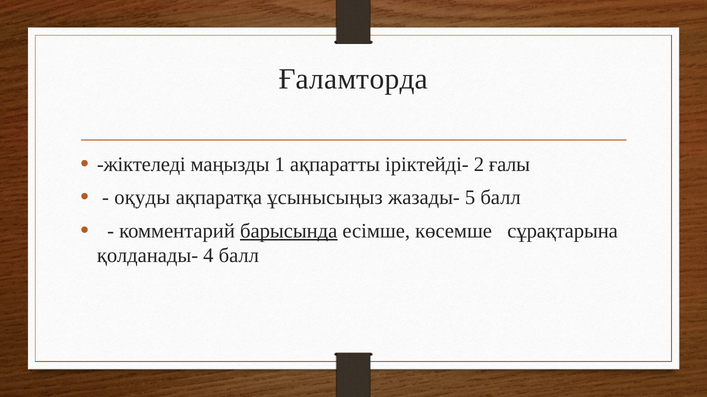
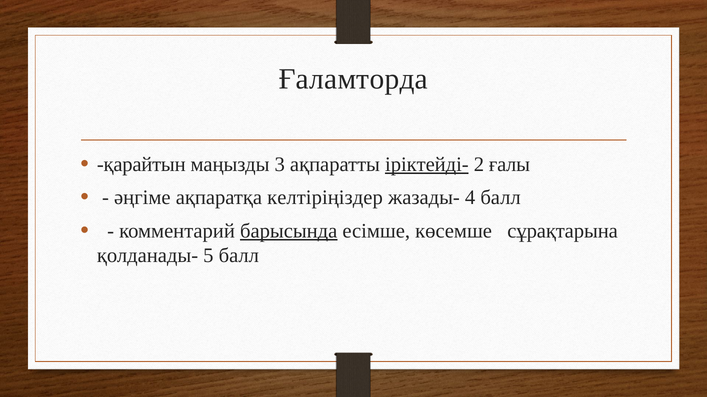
жіктеледі: жіктеледі -> қарайтын
1: 1 -> 3
іріктейді- underline: none -> present
оқуды: оқуды -> әңгіме
ұсынысыңыз: ұсынысыңыз -> келтіріңіздер
5: 5 -> 4
4: 4 -> 5
